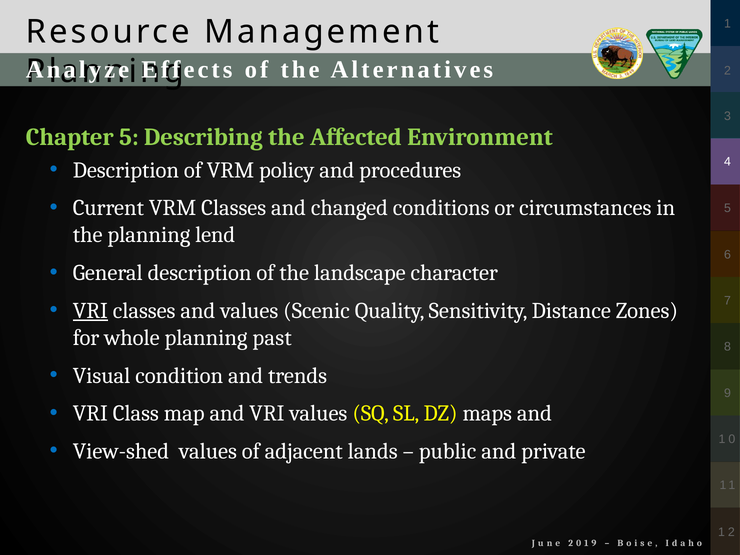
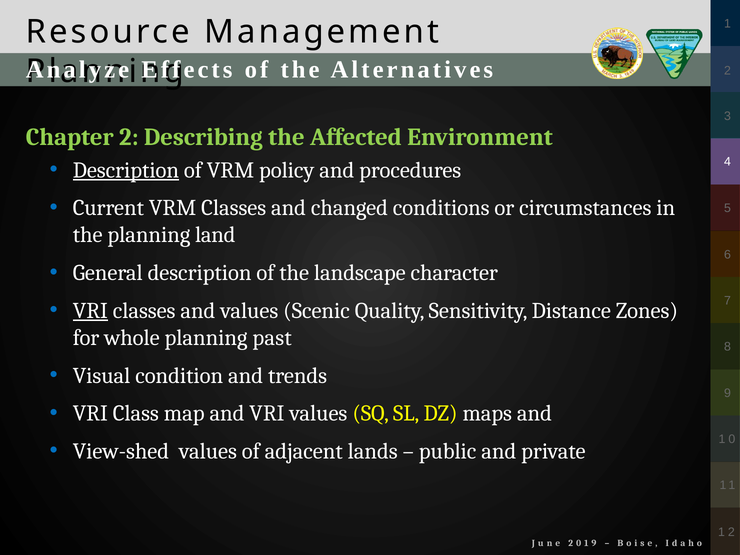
Chapter 5: 5 -> 2
Description at (126, 170) underline: none -> present
lend: lend -> land
